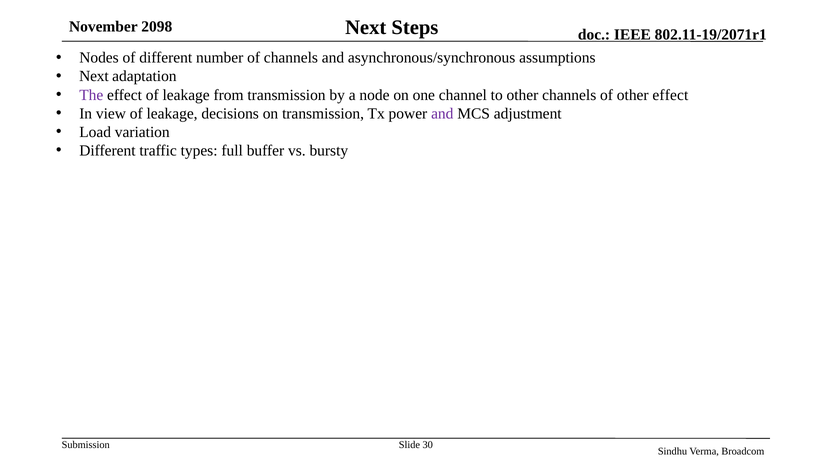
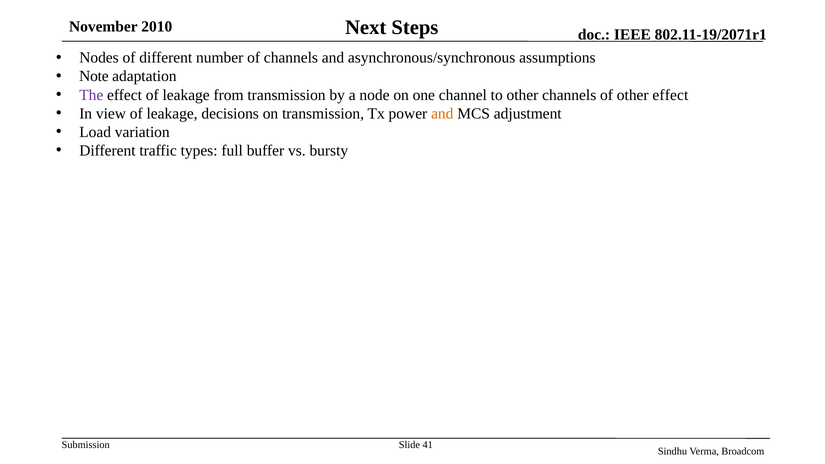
2098: 2098 -> 2010
Next at (94, 76): Next -> Note
and at (442, 114) colour: purple -> orange
30: 30 -> 41
